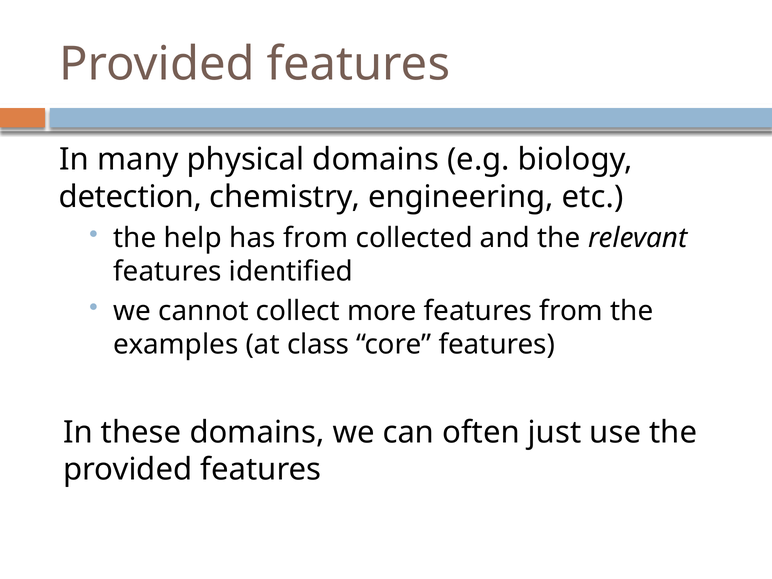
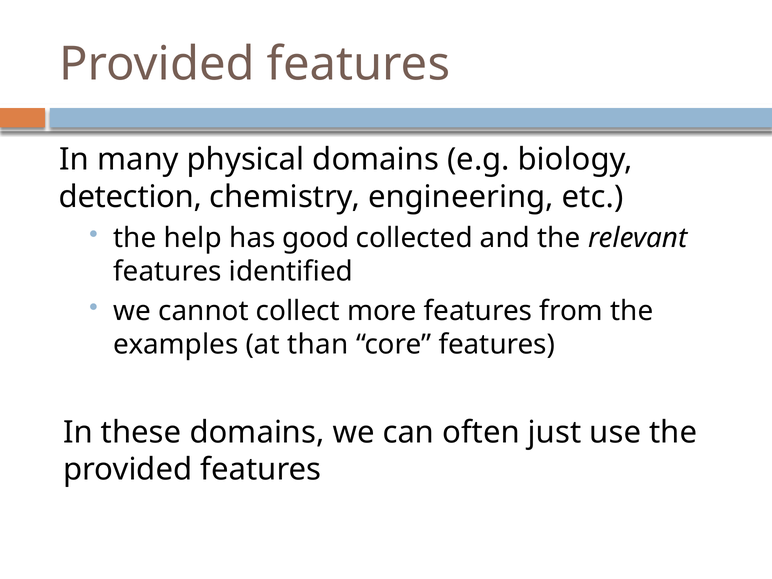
has from: from -> good
class: class -> than
